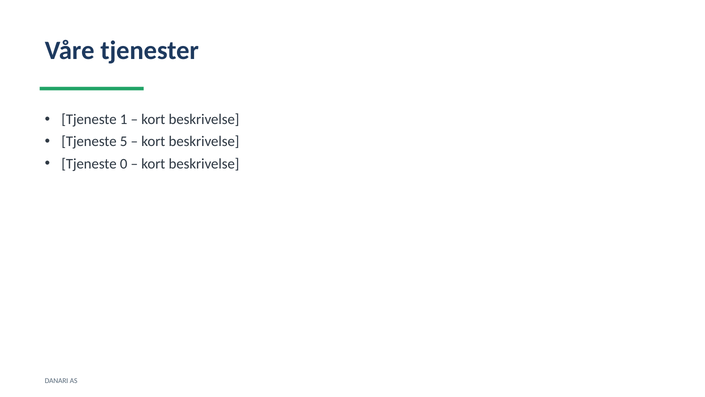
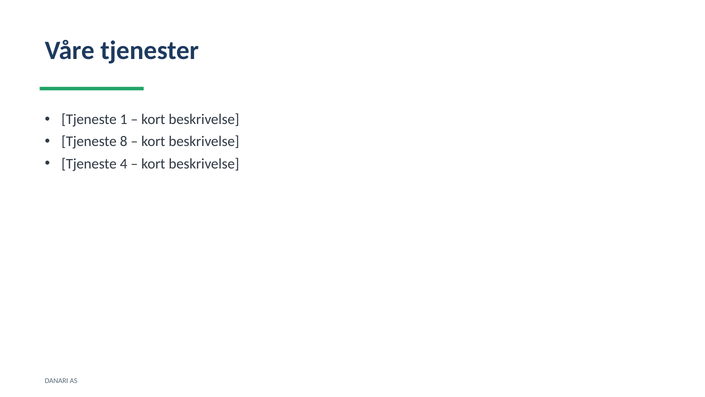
5: 5 -> 8
0: 0 -> 4
